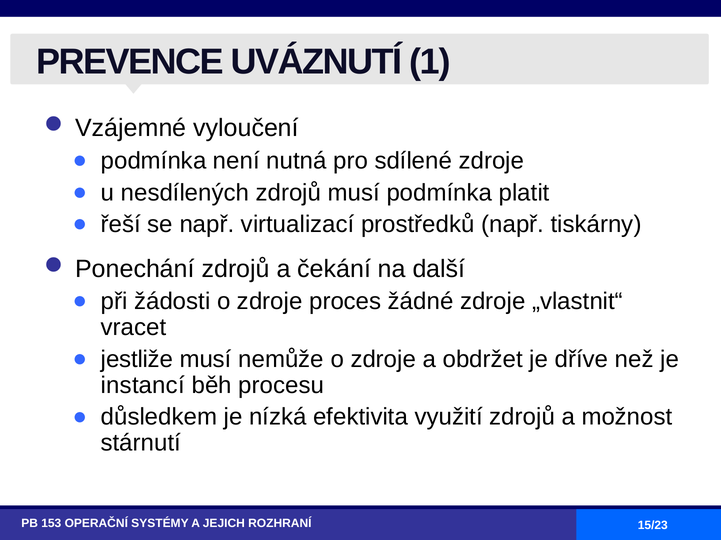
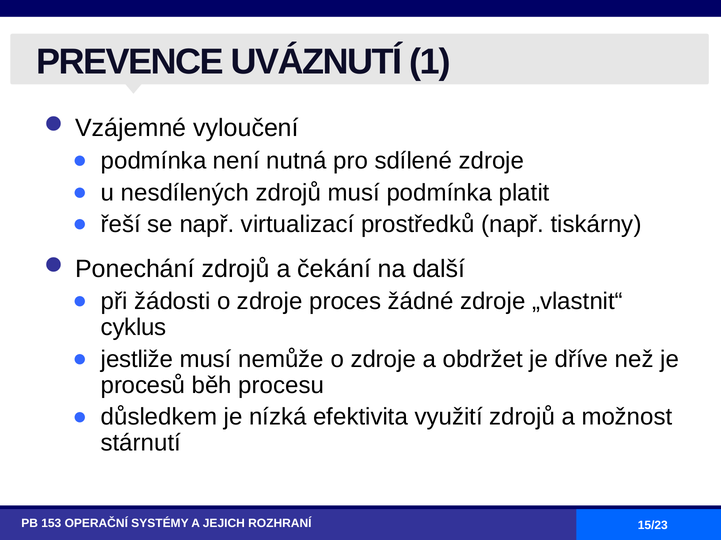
vracet: vracet -> cyklus
instancí: instancí -> procesů
